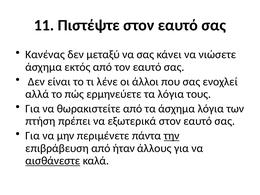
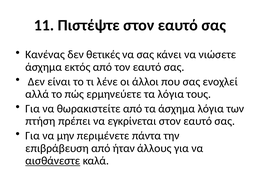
μεταξύ: μεταξύ -> θετικές
εξωτερικά: εξωτερικά -> εγκρίνεται
την underline: present -> none
